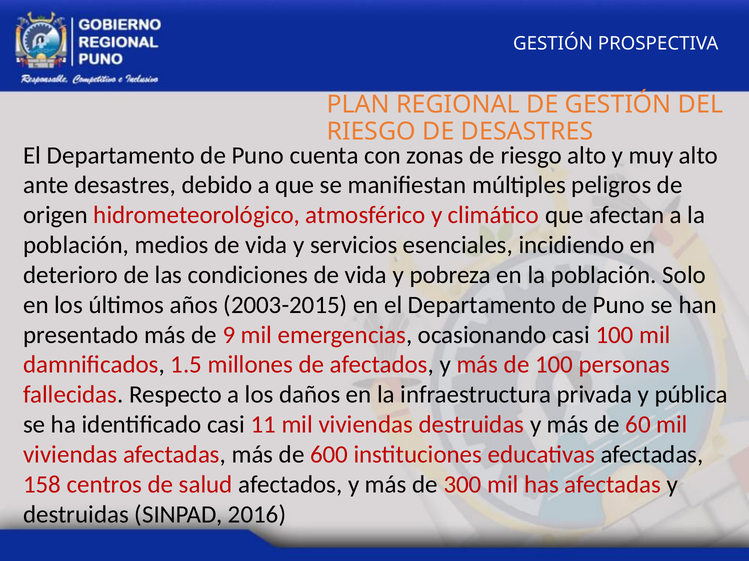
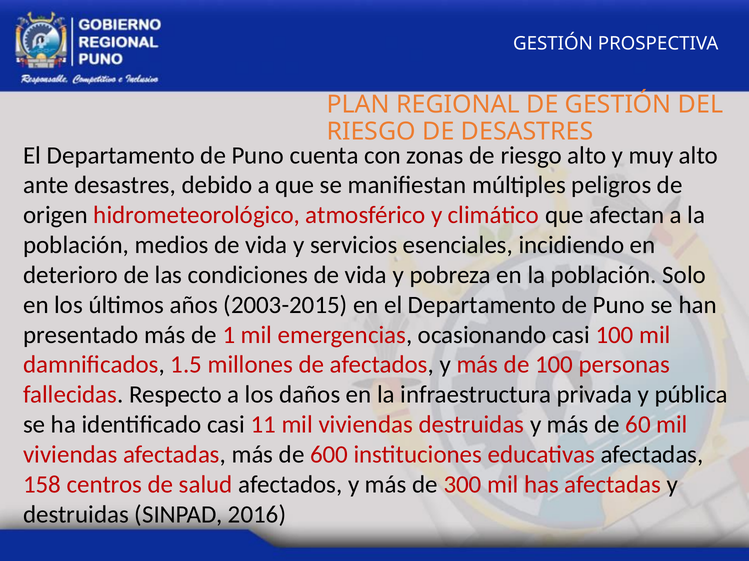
9: 9 -> 1
